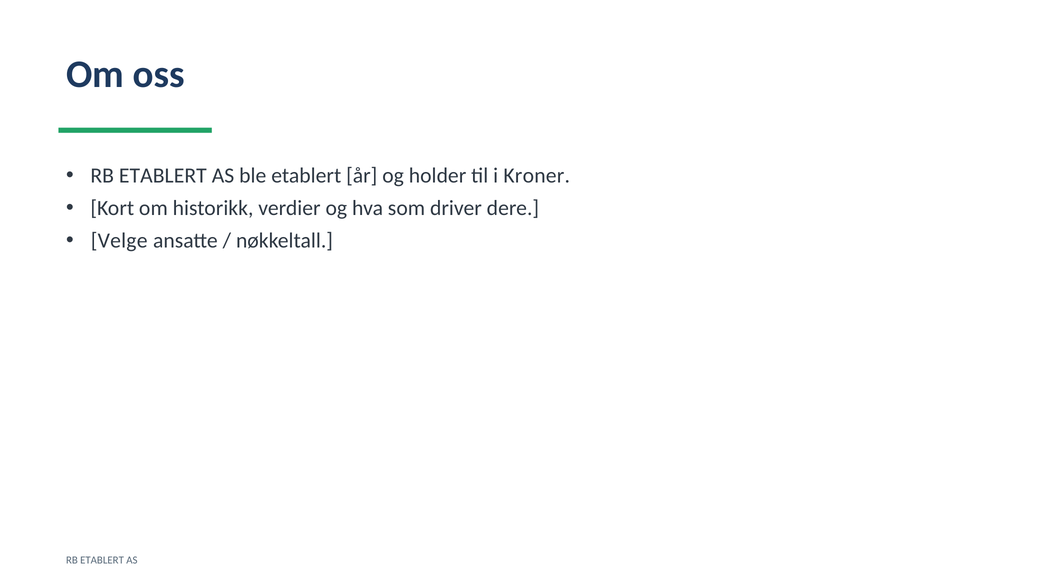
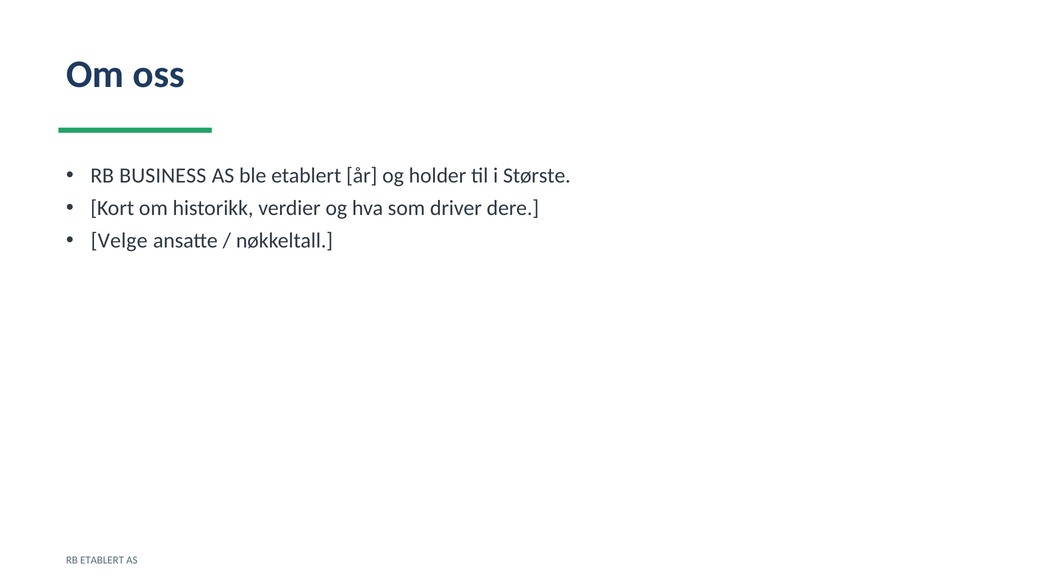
ETABLERT at (163, 176): ETABLERT -> BUSINESS
Kroner: Kroner -> Største
